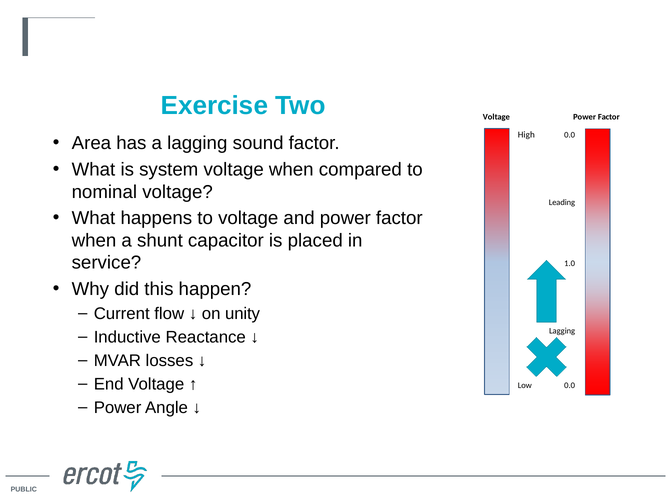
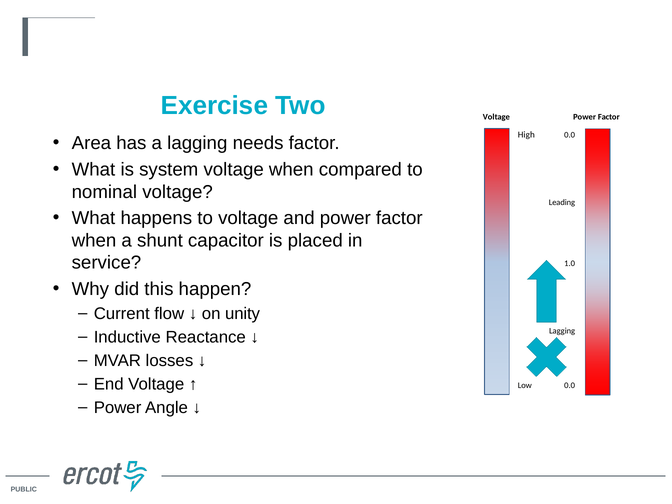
sound: sound -> needs
